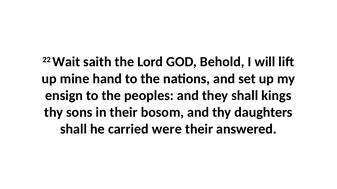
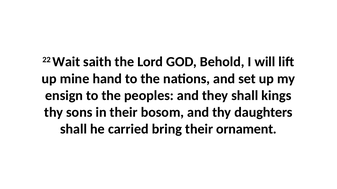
were: were -> bring
answered: answered -> ornament
